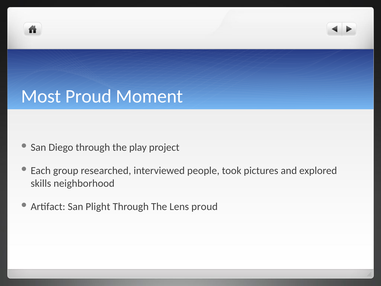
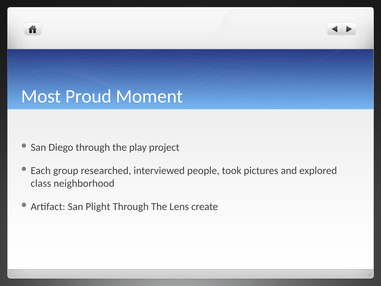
skills: skills -> class
Lens proud: proud -> create
